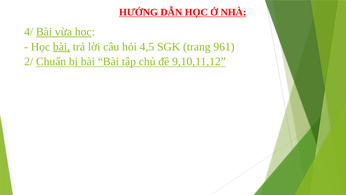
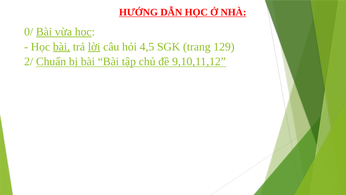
4/: 4/ -> 0/
lời underline: none -> present
961: 961 -> 129
